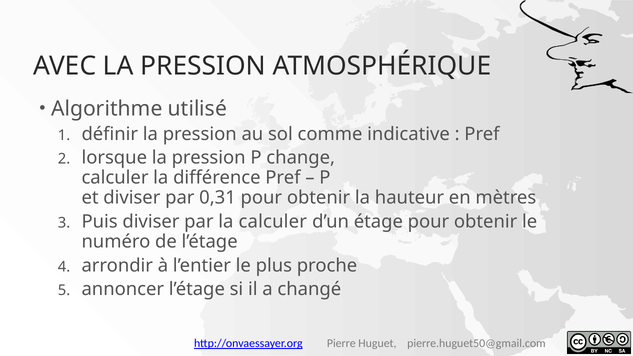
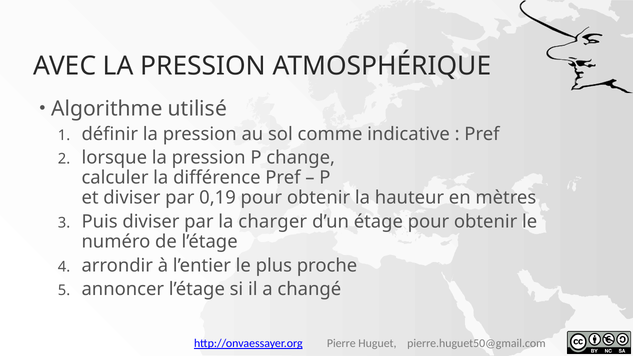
0,31: 0,31 -> 0,19
la calculer: calculer -> charger
